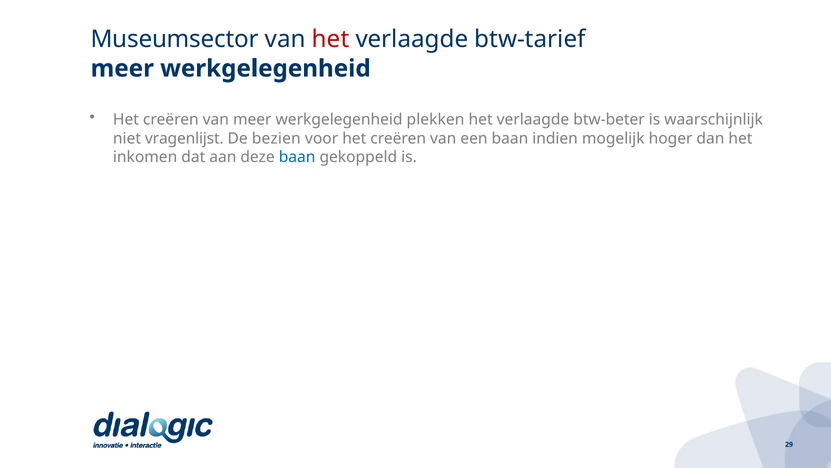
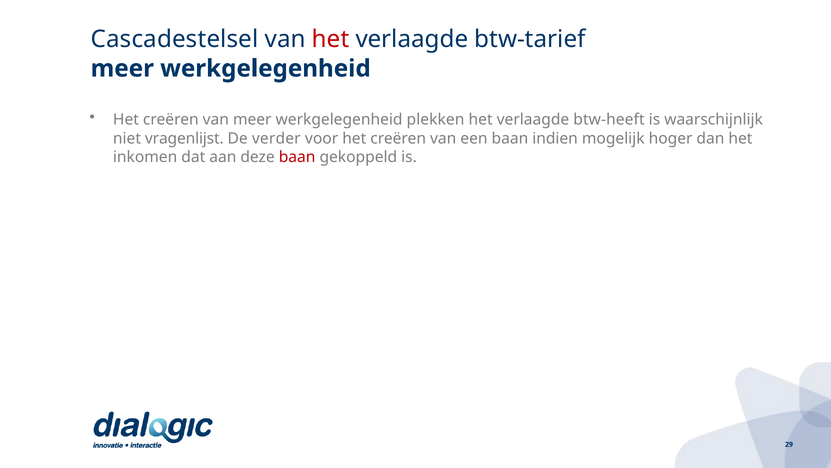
Museumsector: Museumsector -> Cascadestelsel
btw-beter: btw-beter -> btw-heeft
bezien: bezien -> verder
baan at (297, 157) colour: blue -> red
